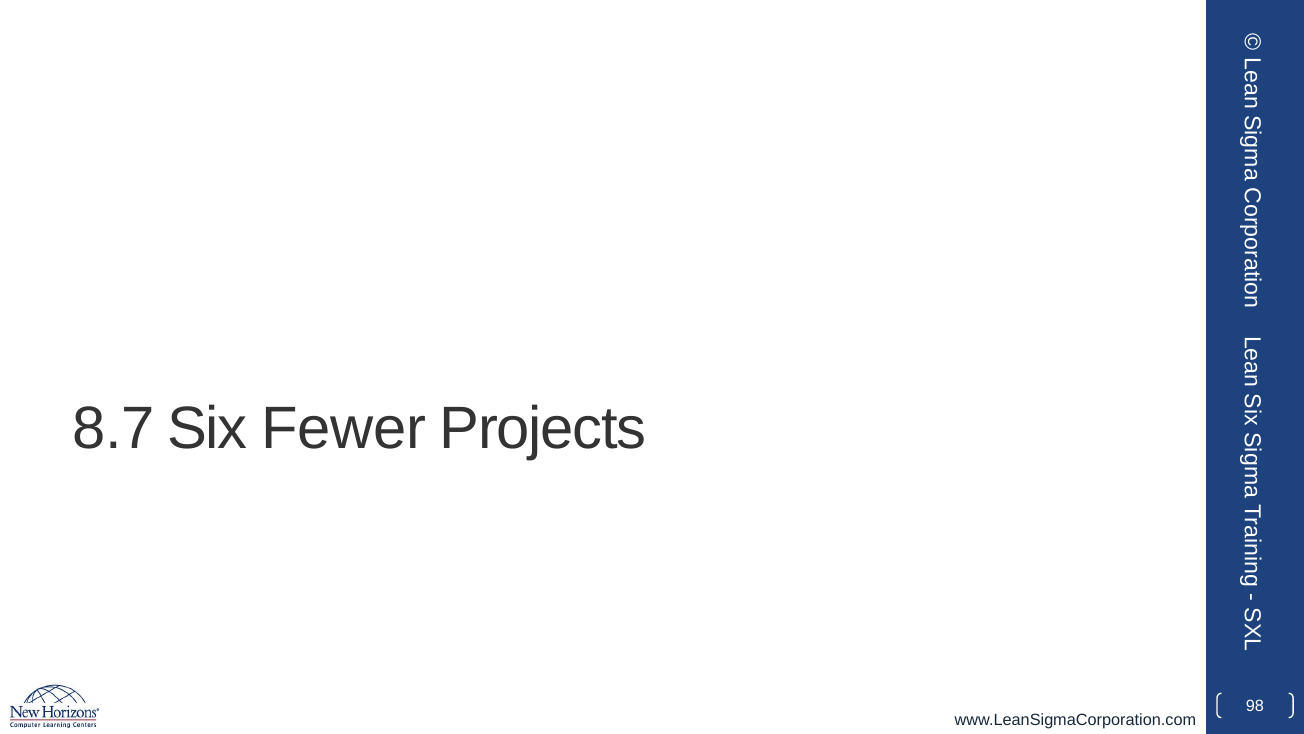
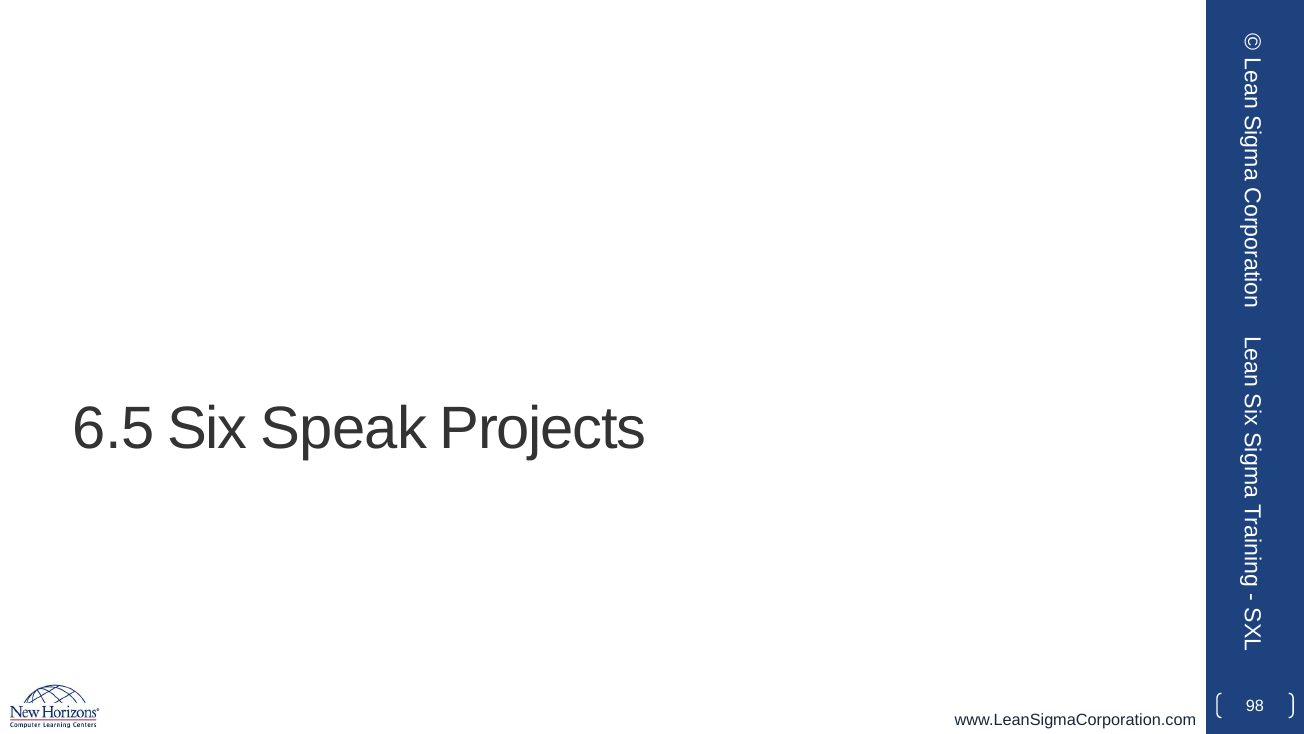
8.7: 8.7 -> 6.5
Fewer: Fewer -> Speak
